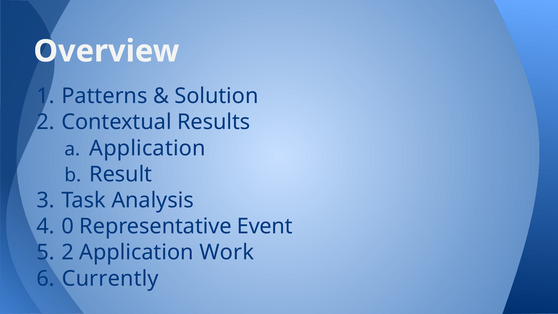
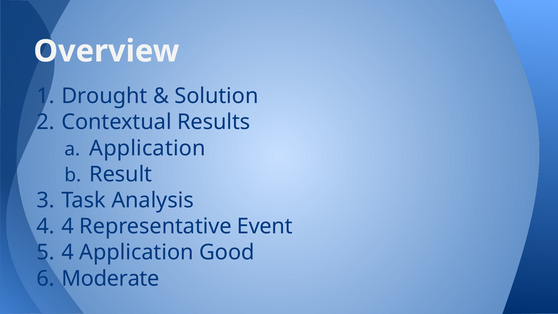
Patterns: Patterns -> Drought
0 at (68, 226): 0 -> 4
2 at (68, 252): 2 -> 4
Work: Work -> Good
Currently: Currently -> Moderate
